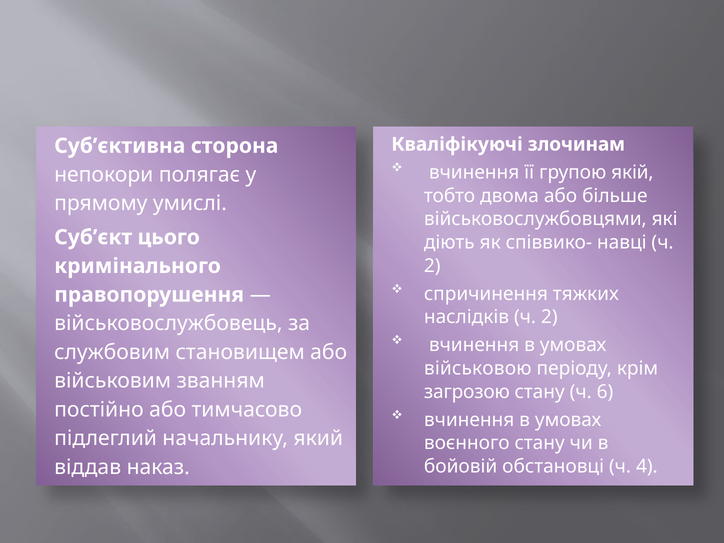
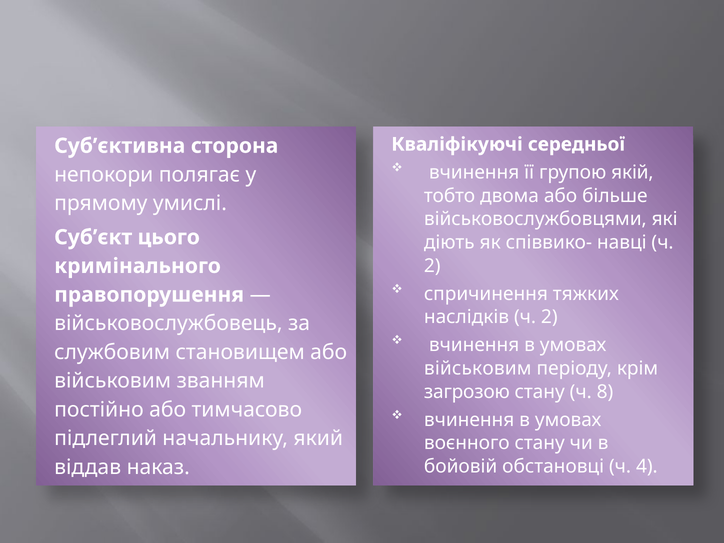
злочинам: злочинам -> середньої
військовою at (478, 368): військовою -> військовим
6: 6 -> 8
